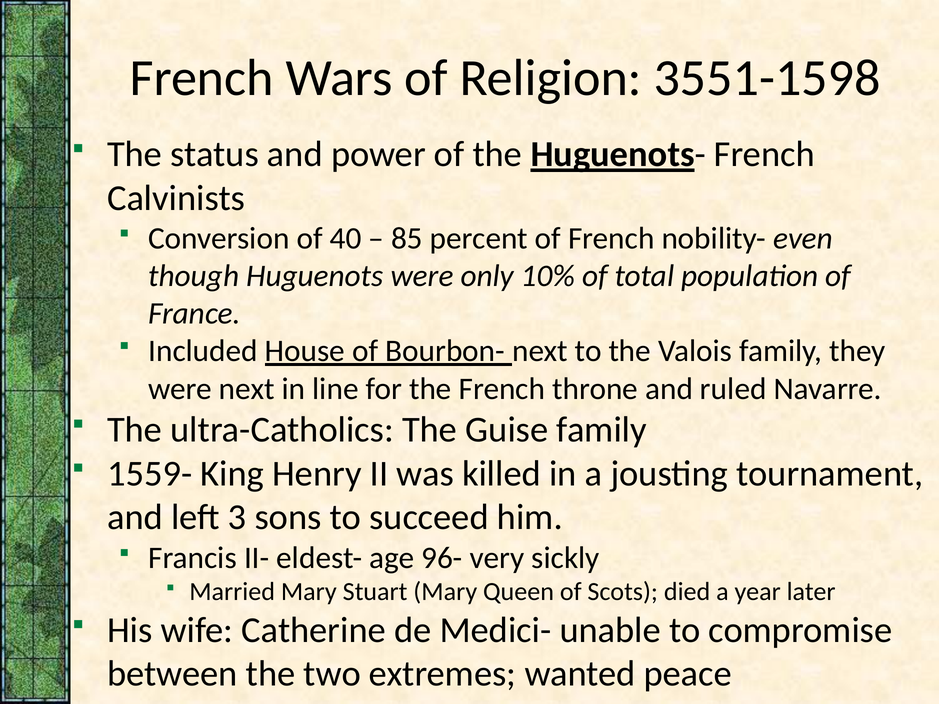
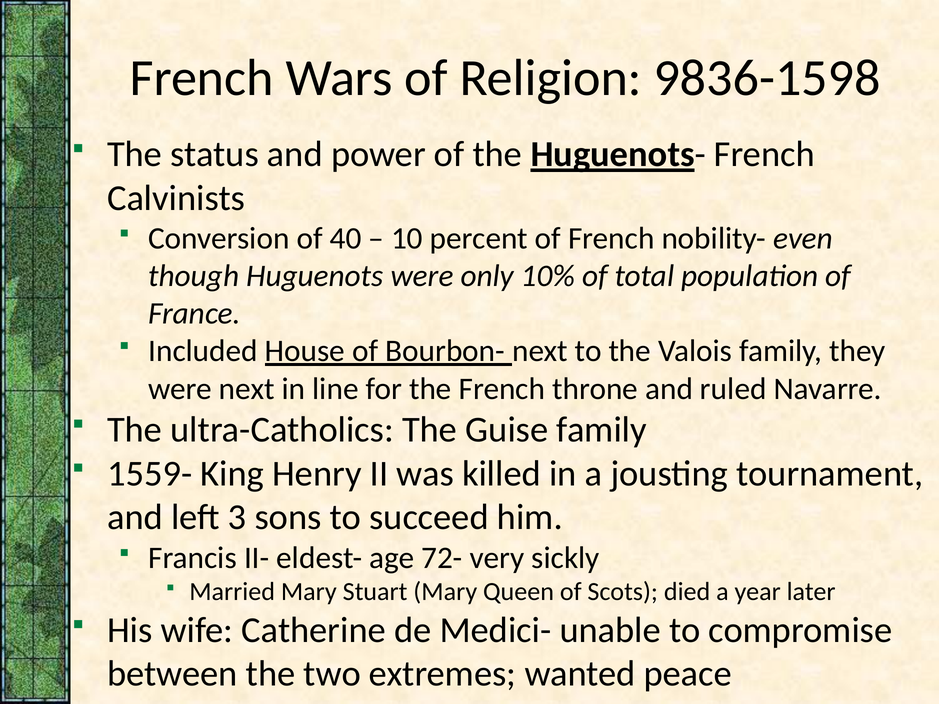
3551-1598: 3551-1598 -> 9836-1598
85: 85 -> 10
96-: 96- -> 72-
